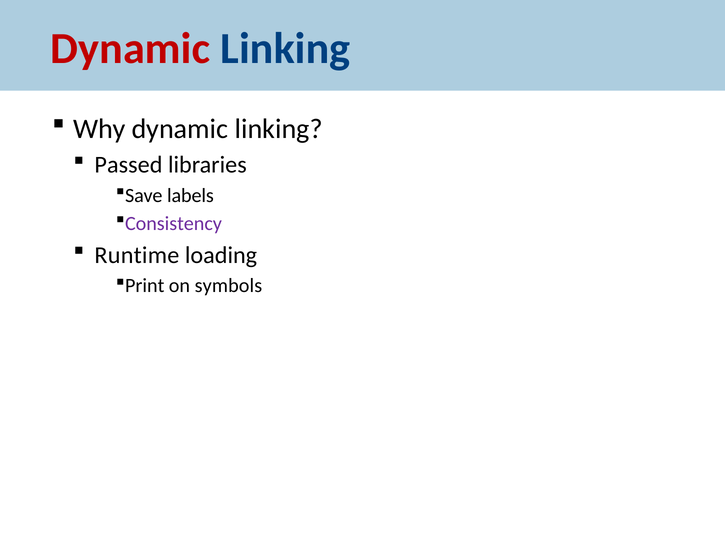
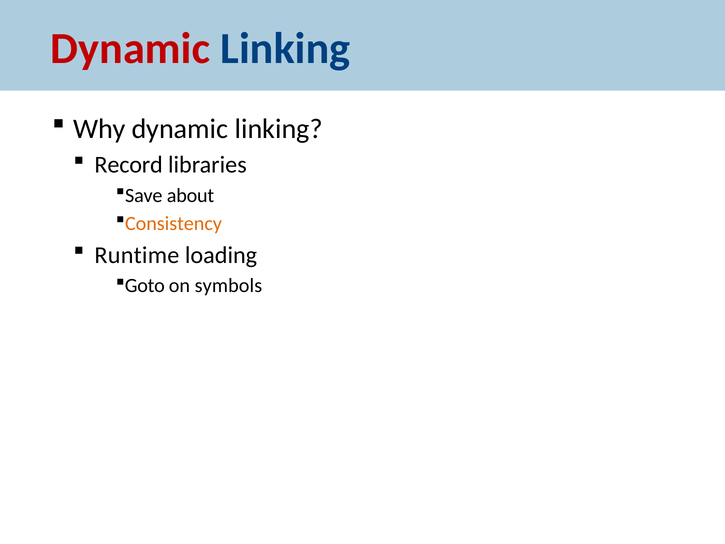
Passed: Passed -> Record
labels: labels -> about
Consistency colour: purple -> orange
Print: Print -> Goto
